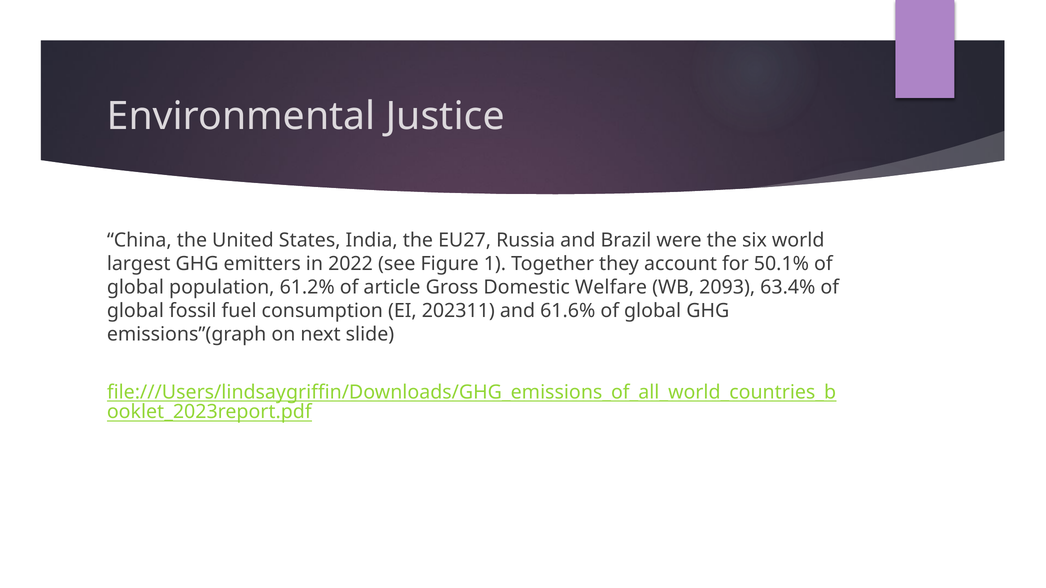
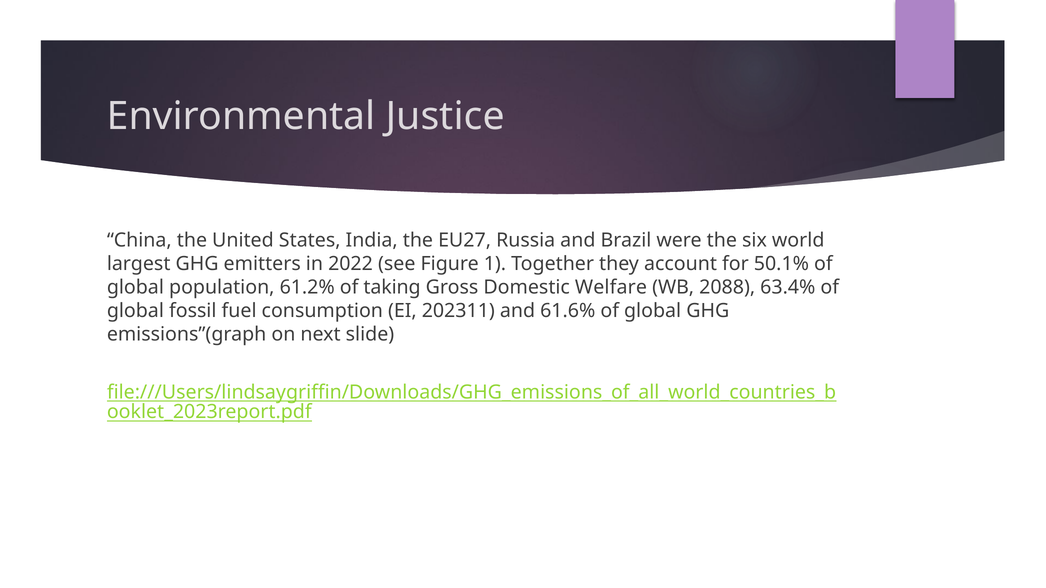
article: article -> taking
2093: 2093 -> 2088
